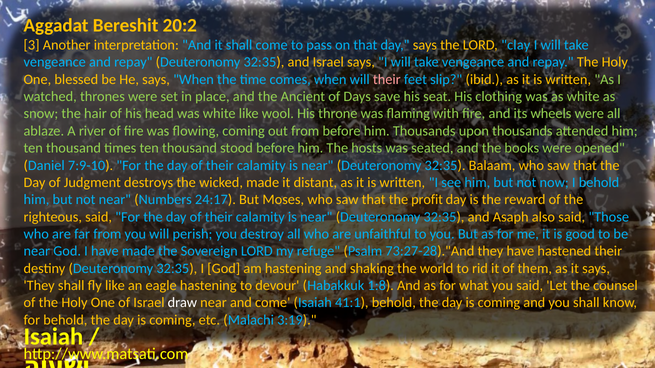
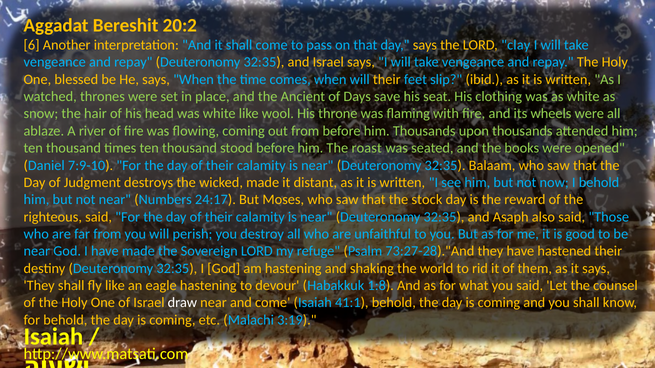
3: 3 -> 6
their at (387, 80) colour: pink -> yellow
hosts: hosts -> roast
profit: profit -> stock
